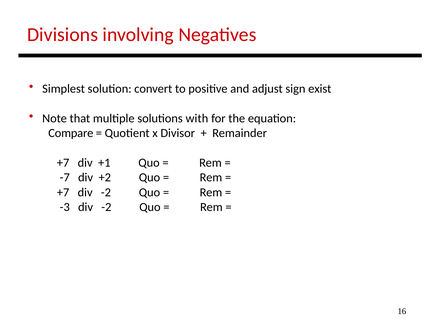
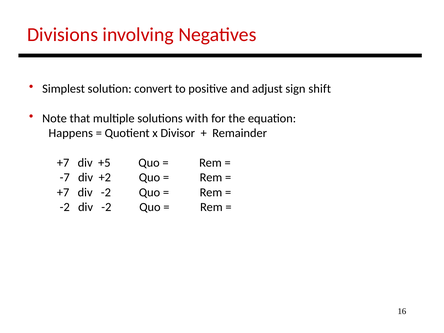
exist: exist -> shift
Compare: Compare -> Happens
+1: +1 -> +5
-3 at (65, 207): -3 -> -2
